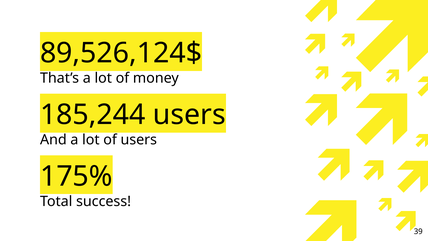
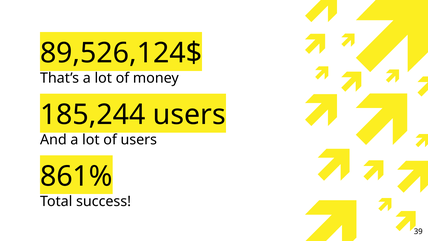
175%: 175% -> 861%
